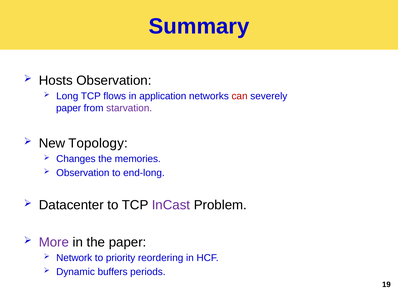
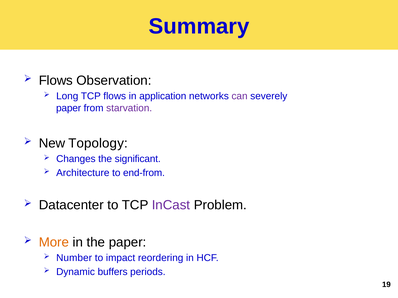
Hosts at (56, 81): Hosts -> Flows
can colour: red -> purple
memories: memories -> significant
Observation at (83, 173): Observation -> Architecture
end-long: end-long -> end-from
More colour: purple -> orange
Network: Network -> Number
priority: priority -> impact
